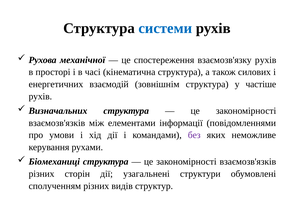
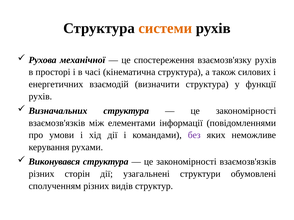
системи colour: blue -> orange
зовнішнім: зовнішнім -> визначити
частіше: частіше -> функції
Біомеханиці: Біомеханиці -> Виконувався
